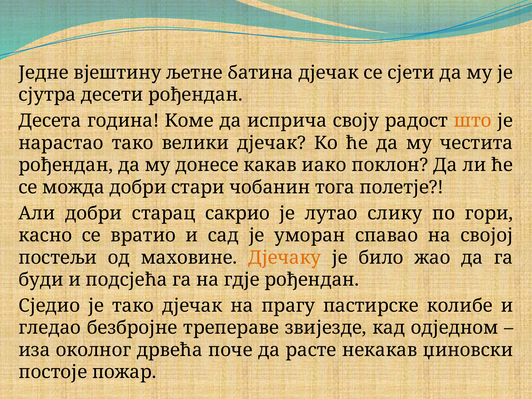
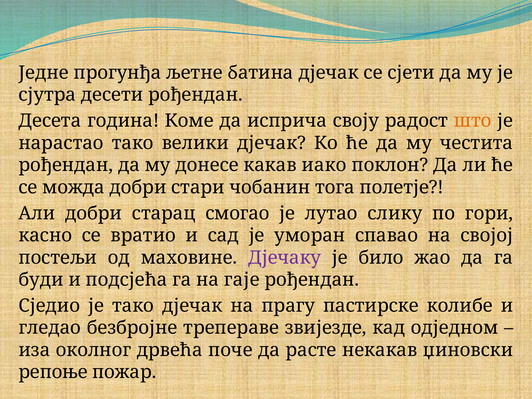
вјештину: вјештину -> прогунђа
сакрио: сакрио -> смогао
Дјечаку colour: orange -> purple
гдје: гдје -> гаје
постоје: постоје -> репоње
